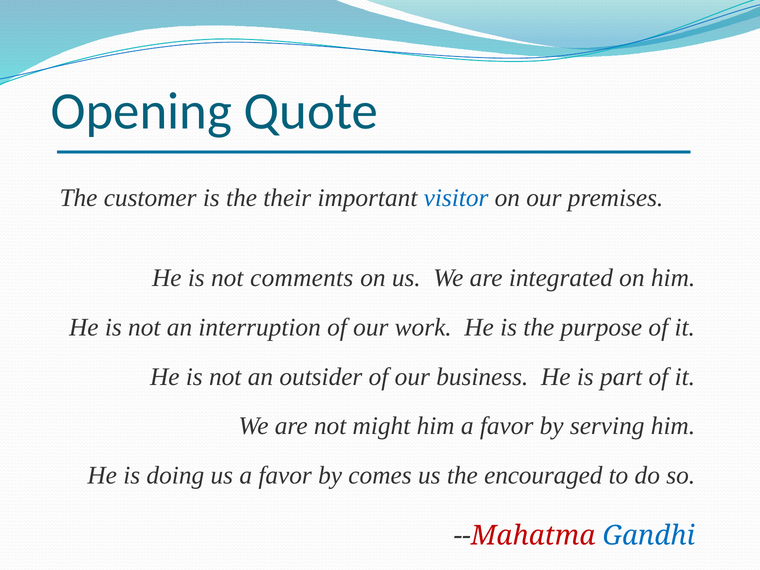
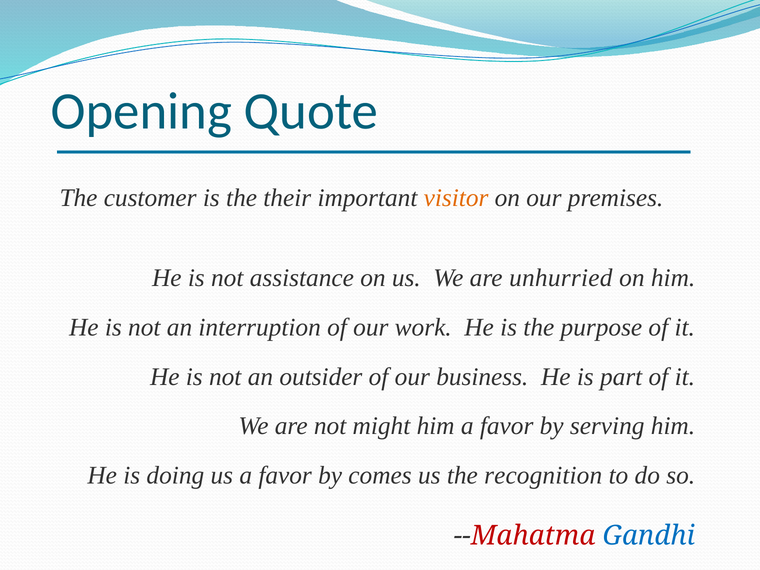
visitor colour: blue -> orange
comments: comments -> assistance
integrated: integrated -> unhurried
encouraged: encouraged -> recognition
